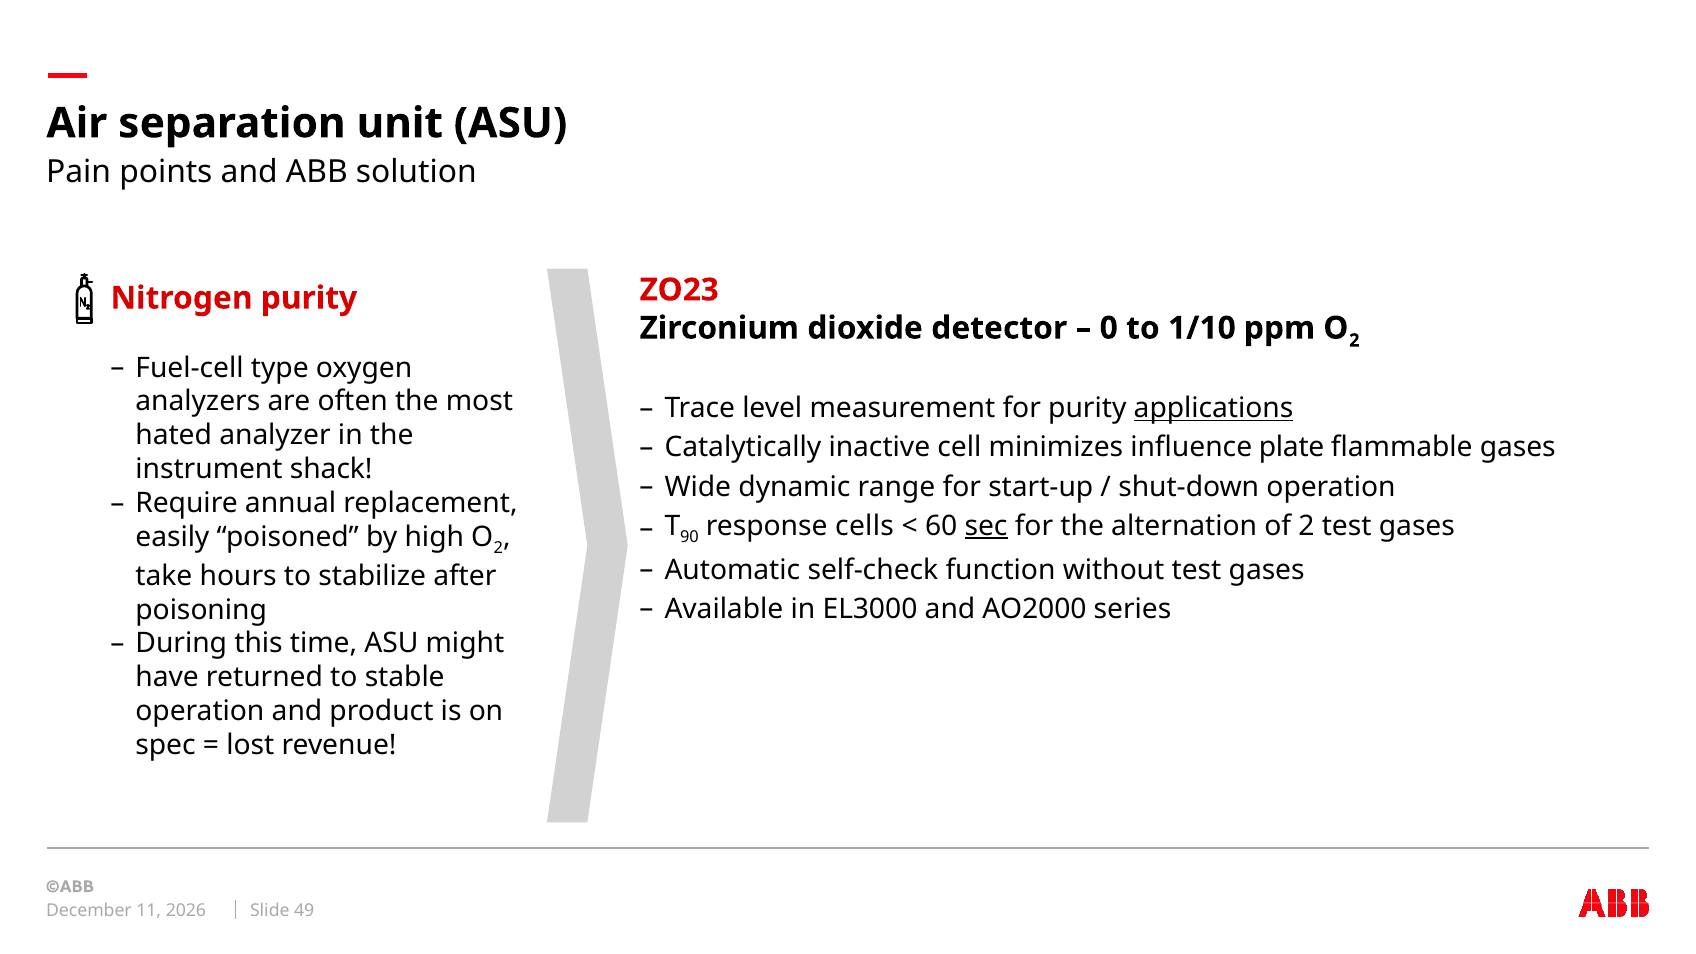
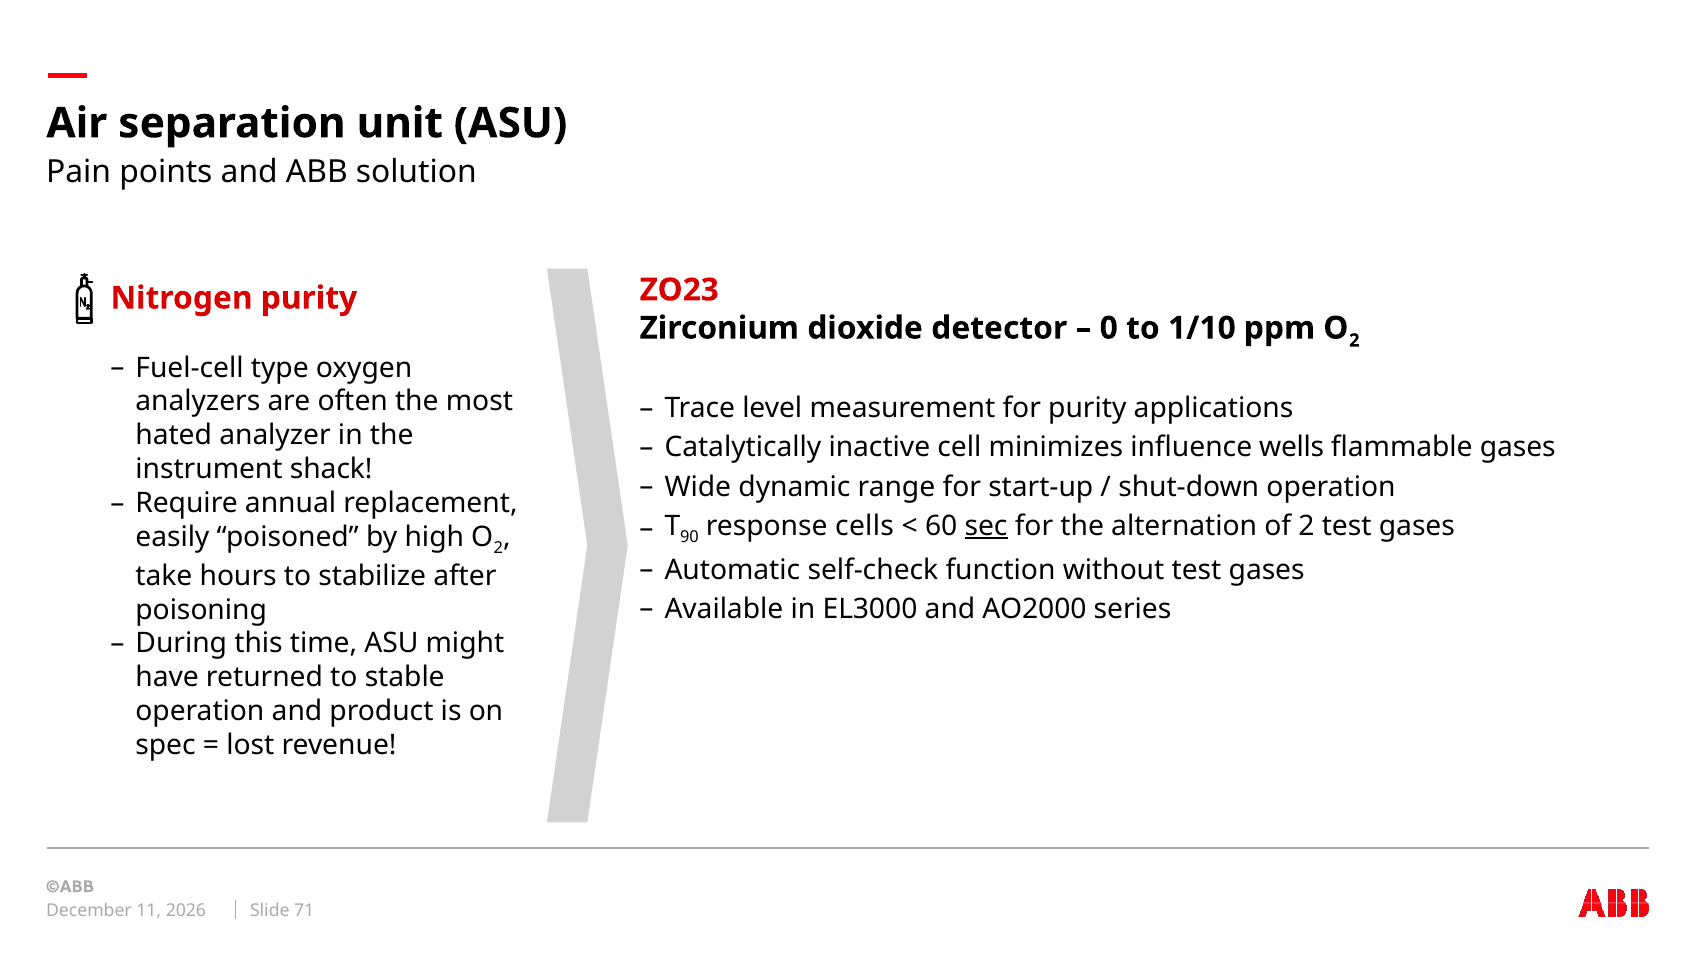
applications underline: present -> none
plate: plate -> wells
49: 49 -> 71
